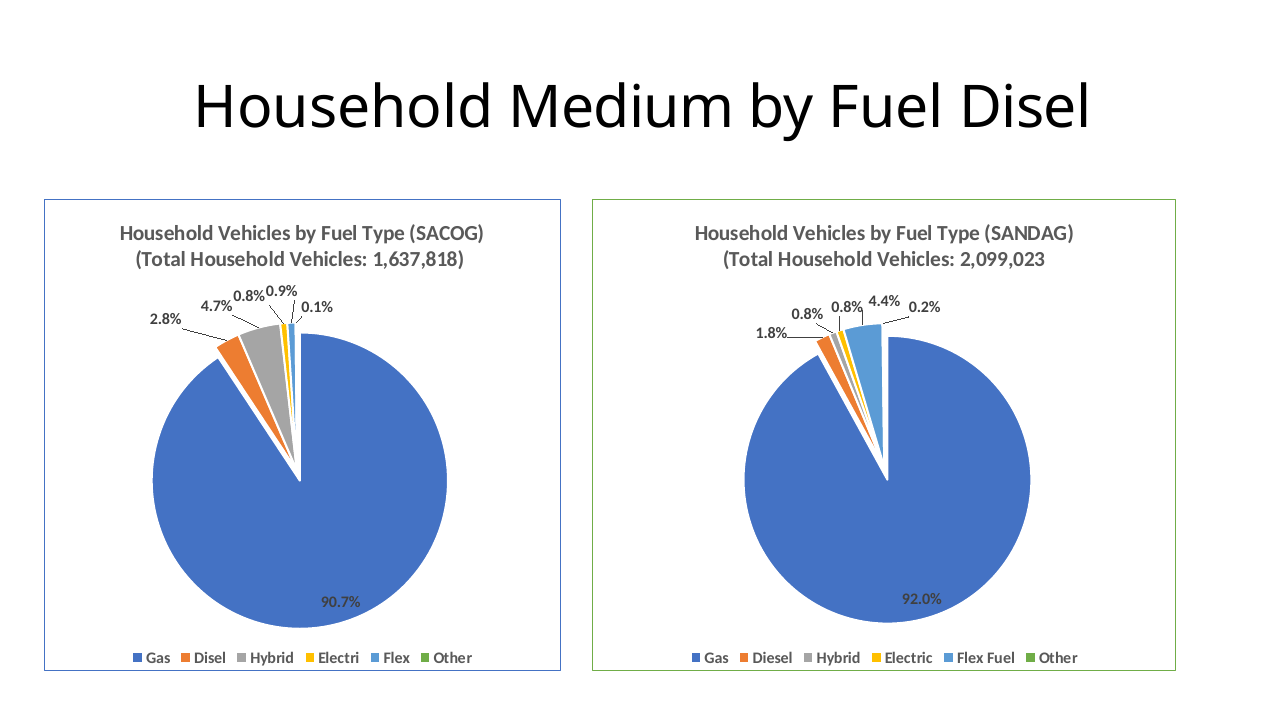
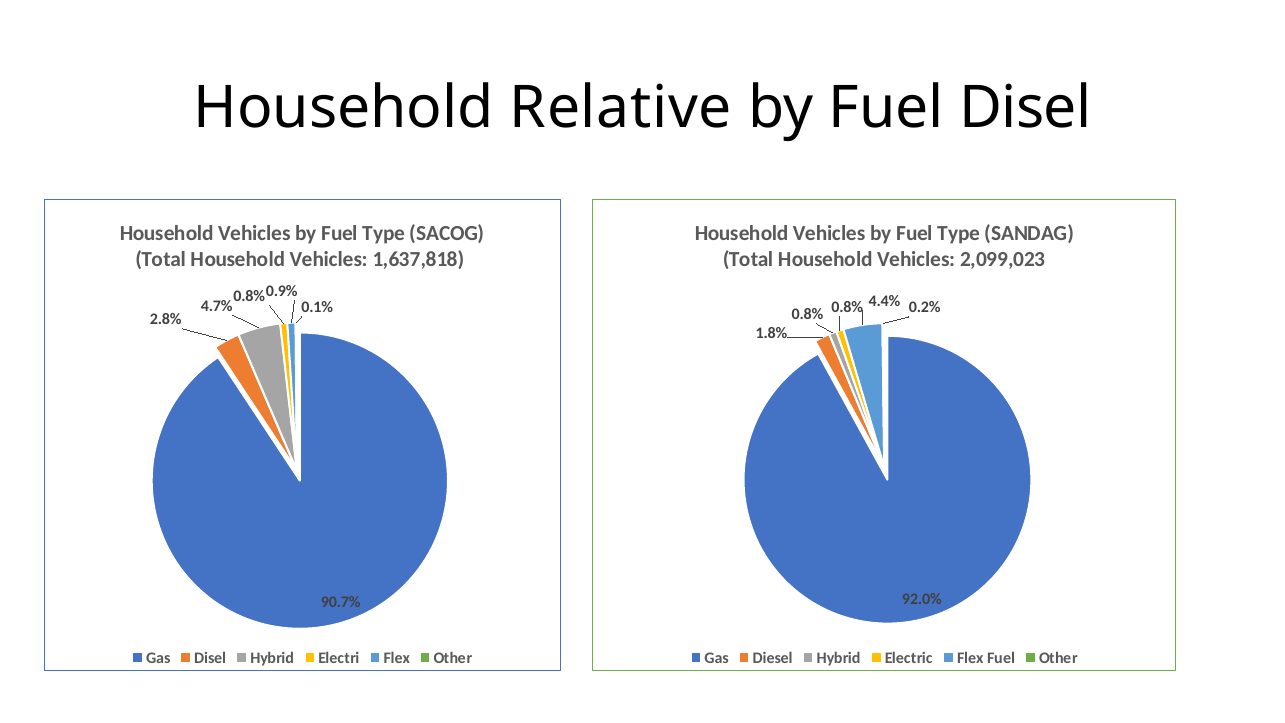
Medium: Medium -> Relative
